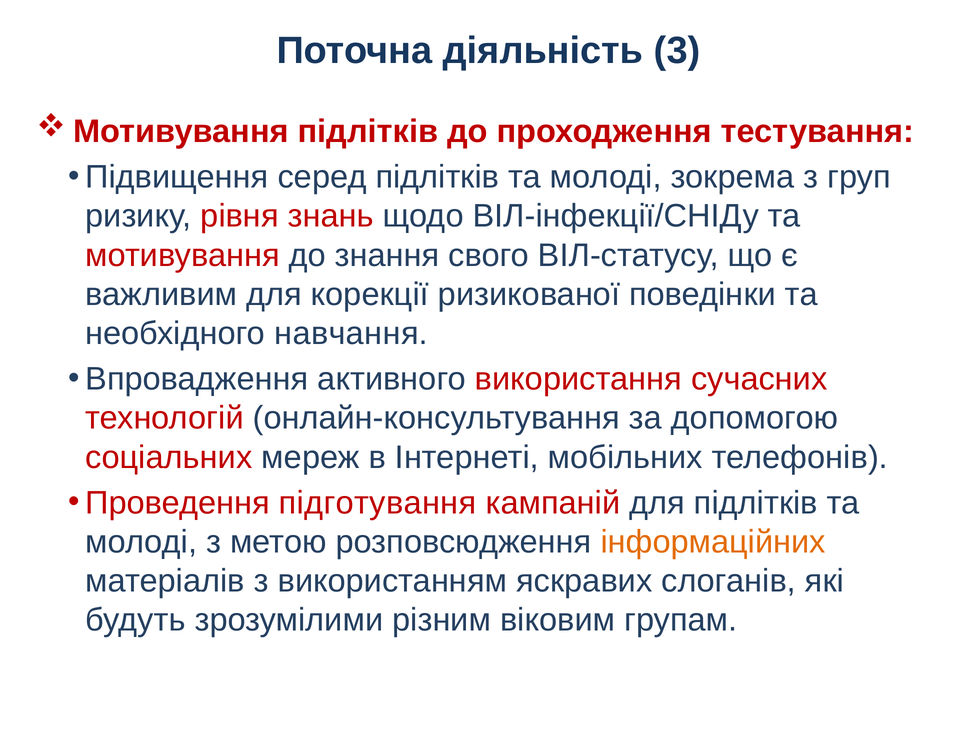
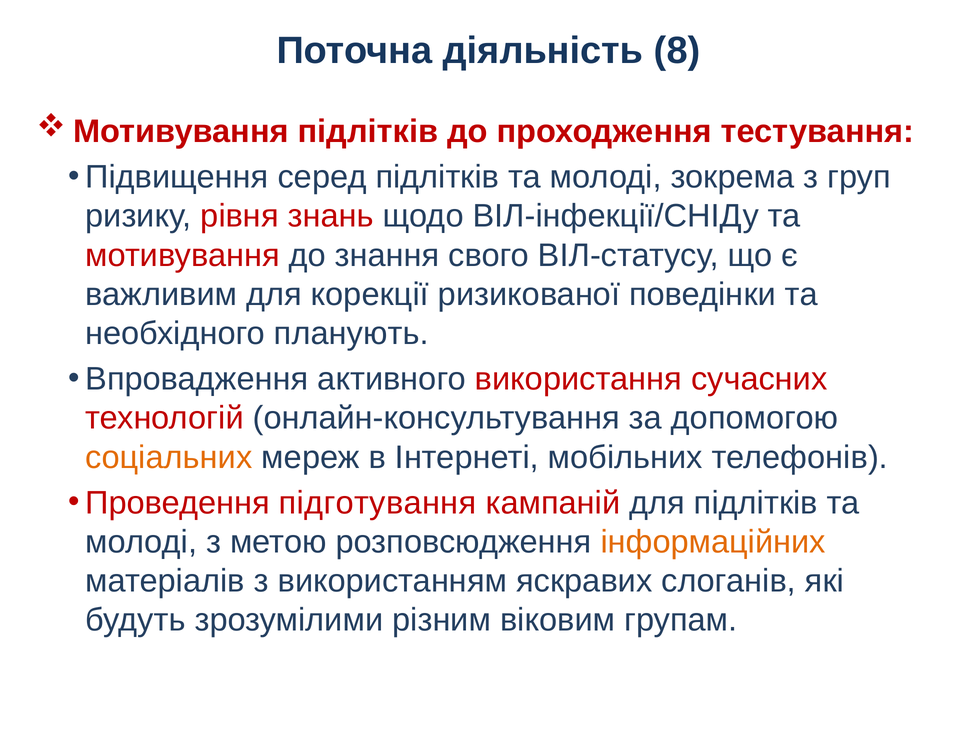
3: 3 -> 8
навчання: навчання -> планують
соціальних colour: red -> orange
